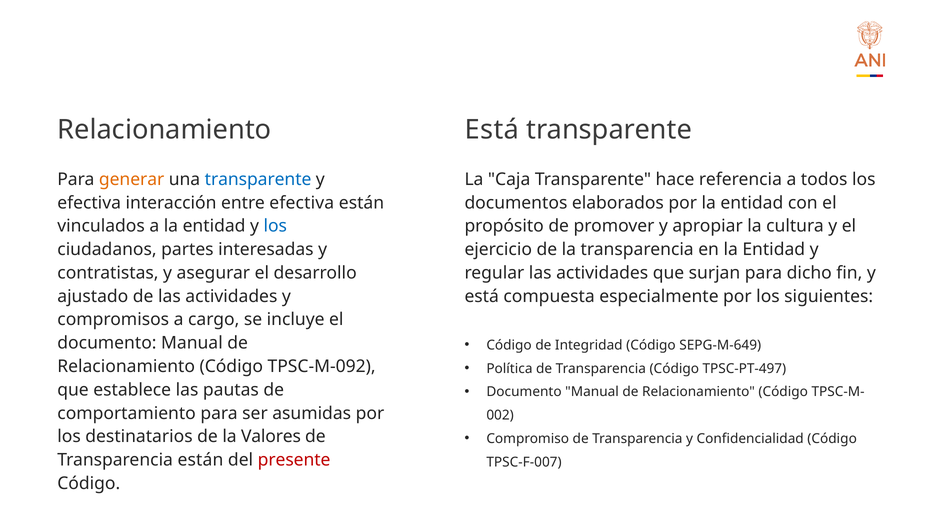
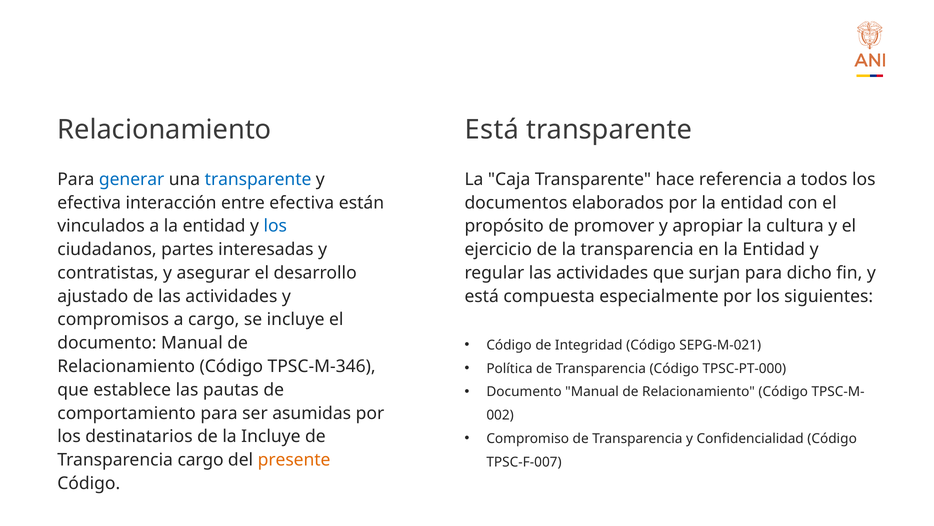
generar colour: orange -> blue
SEPG-M-649: SEPG-M-649 -> SEPG-M-021
TPSC-M-092: TPSC-M-092 -> TPSC-M-346
TPSC-PT-497: TPSC-PT-497 -> TPSC-PT-000
la Valores: Valores -> Incluye
Transparencia están: están -> cargo
presente colour: red -> orange
